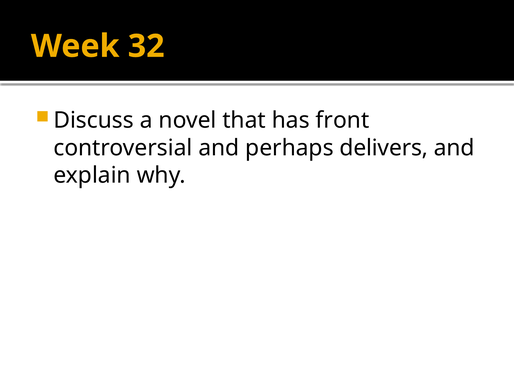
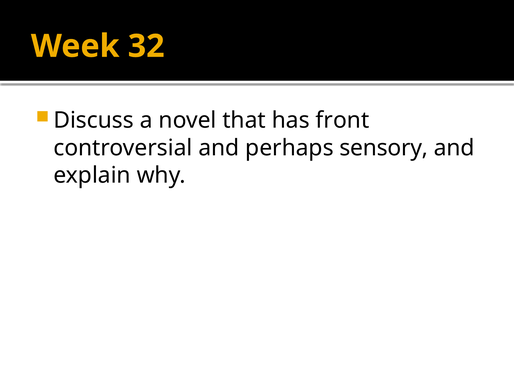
delivers: delivers -> sensory
